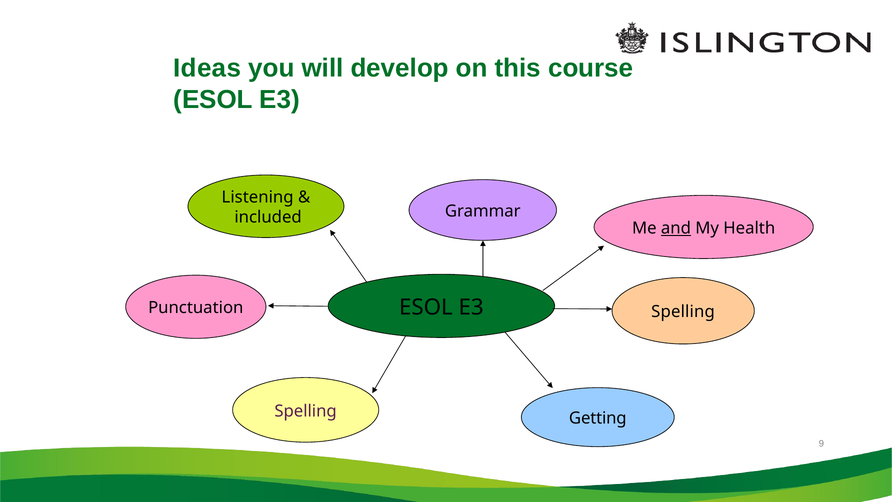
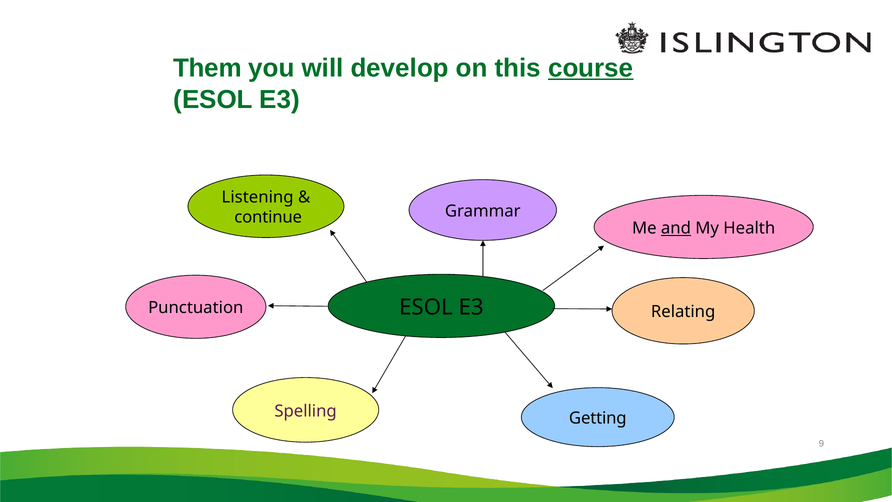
Ideas: Ideas -> Them
course underline: none -> present
included: included -> continue
Spelling at (683, 312): Spelling -> Relating
